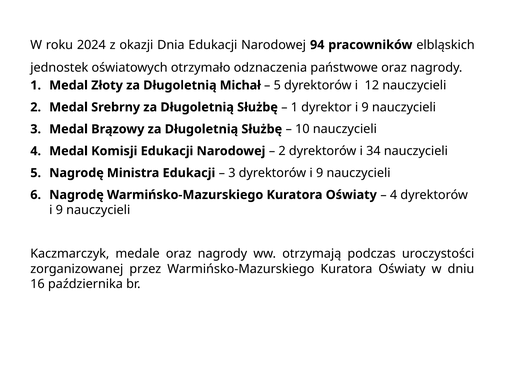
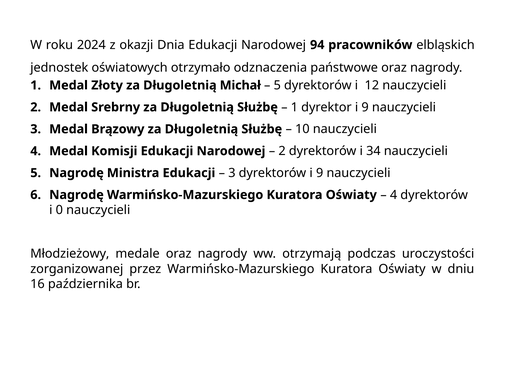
9 at (59, 210): 9 -> 0
Kaczmarczyk: Kaczmarczyk -> Młodzieżowy
